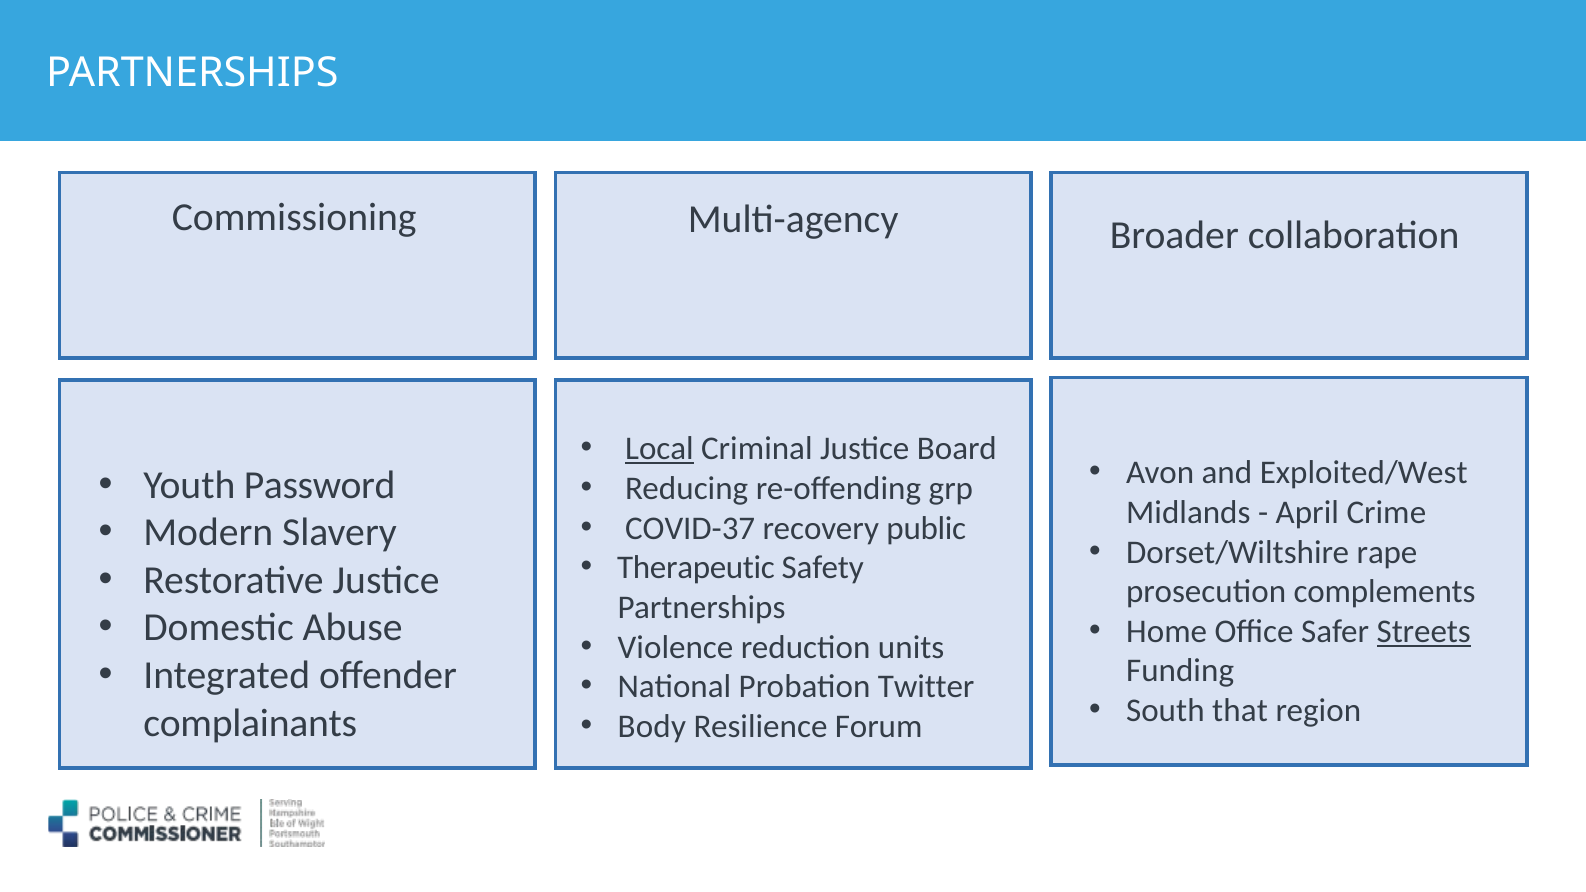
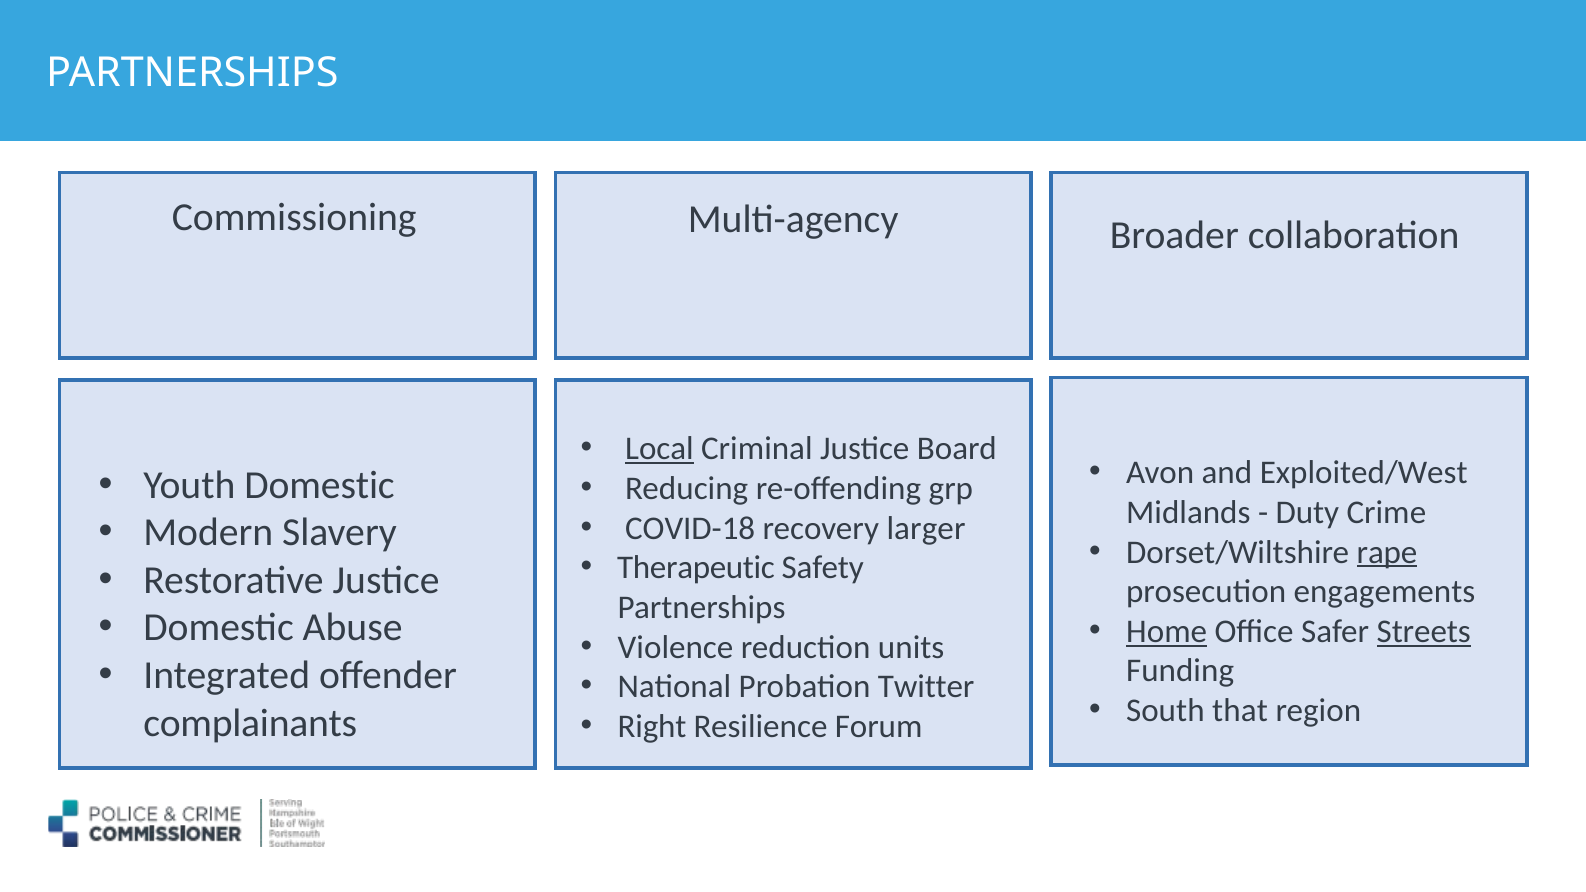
Youth Password: Password -> Domestic
April: April -> Duty
COVID-37: COVID-37 -> COVID-18
public: public -> larger
rape underline: none -> present
complements: complements -> engagements
Home underline: none -> present
Body: Body -> Right
